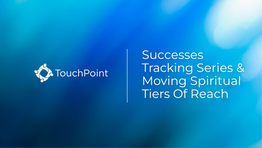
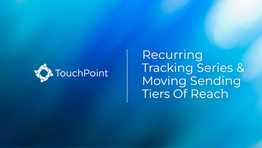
Successes: Successes -> Recurring
Spiritual: Spiritual -> Sending
